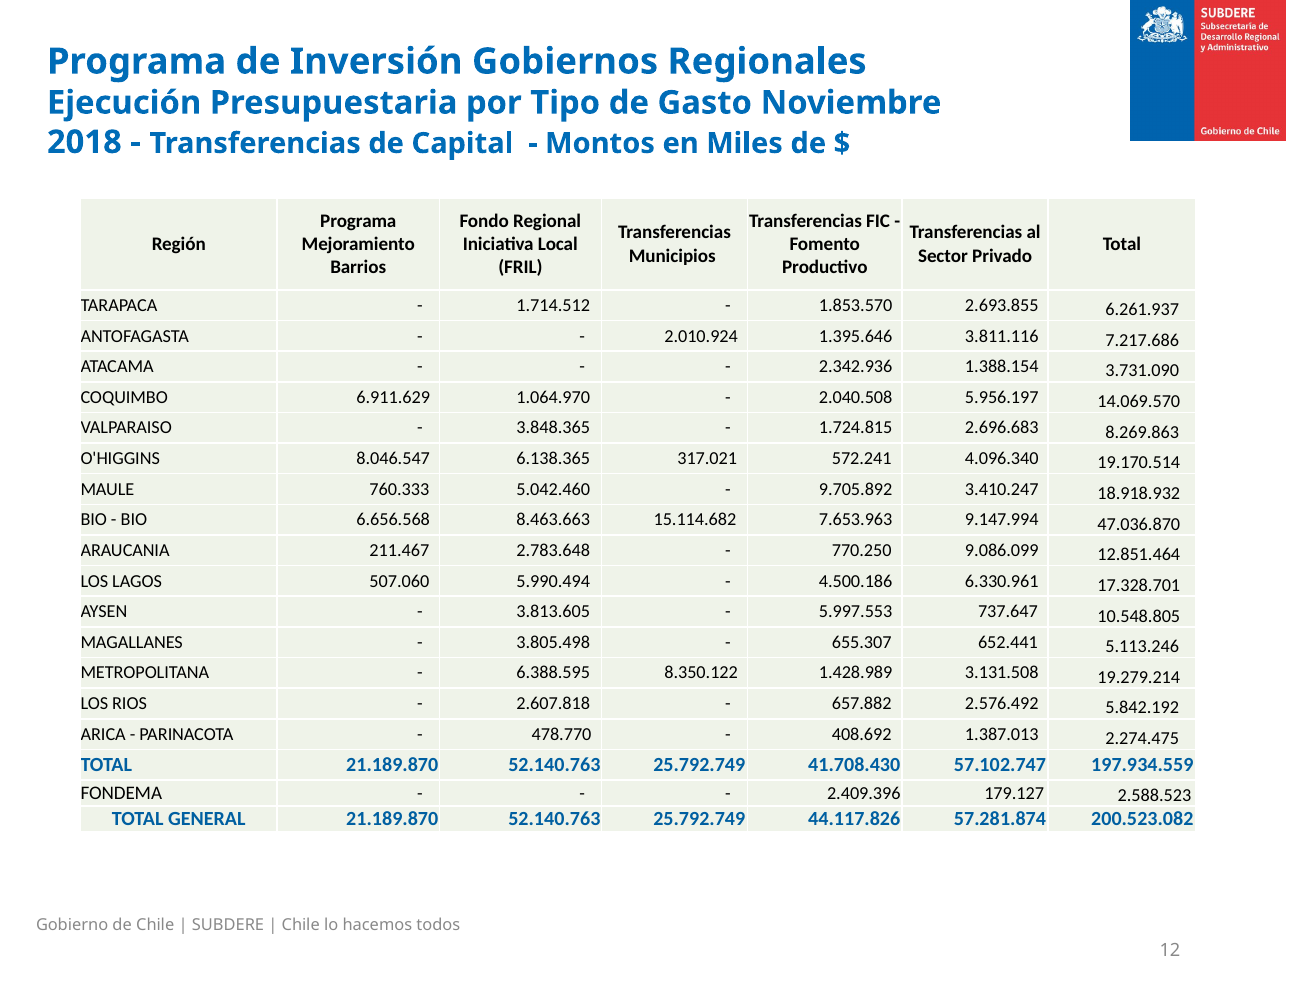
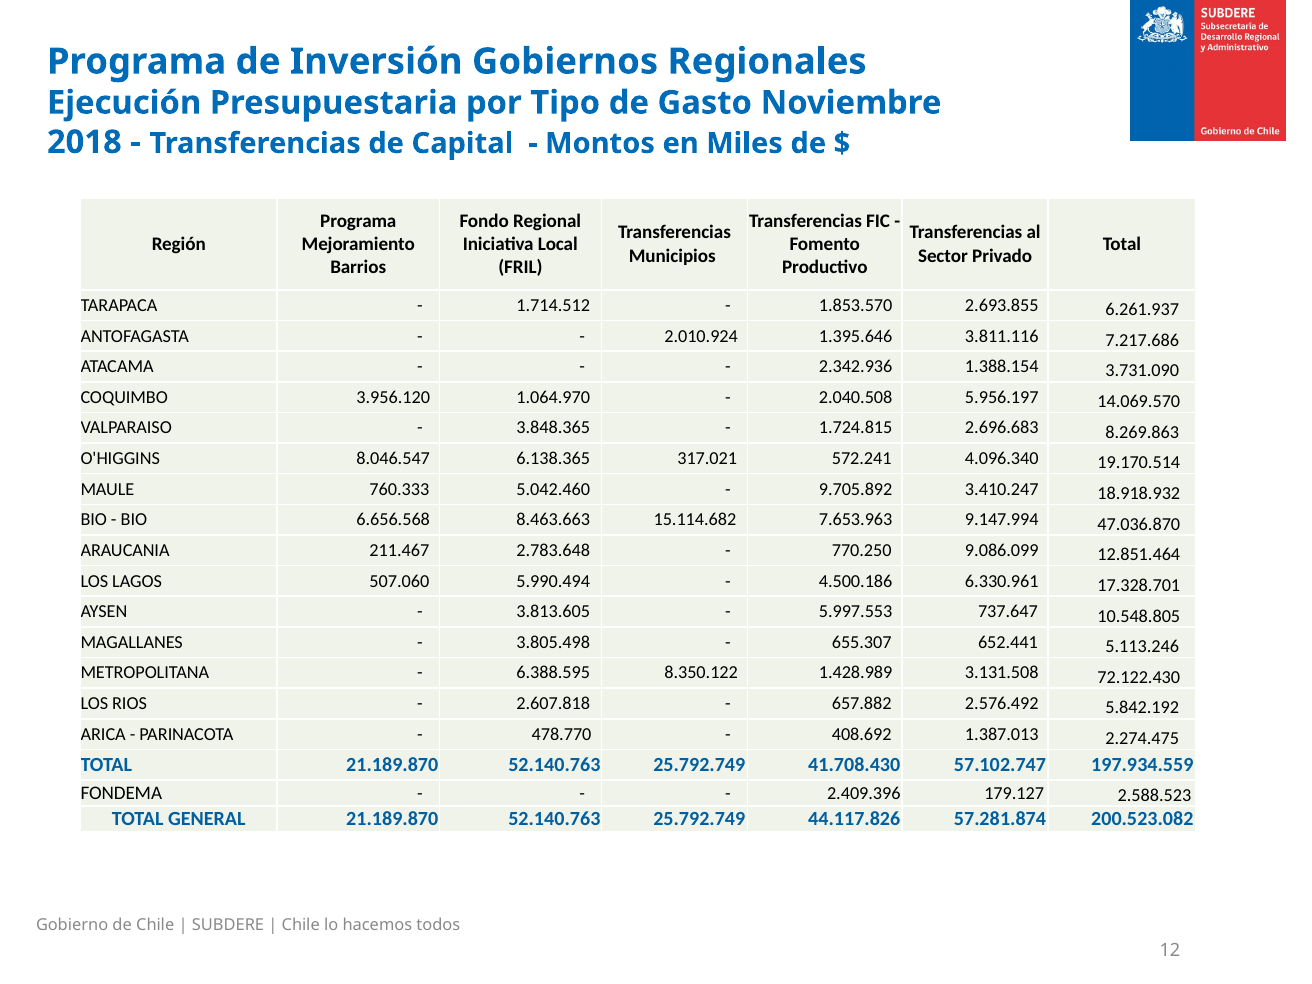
6.911.629: 6.911.629 -> 3.956.120
19.279.214: 19.279.214 -> 72.122.430
